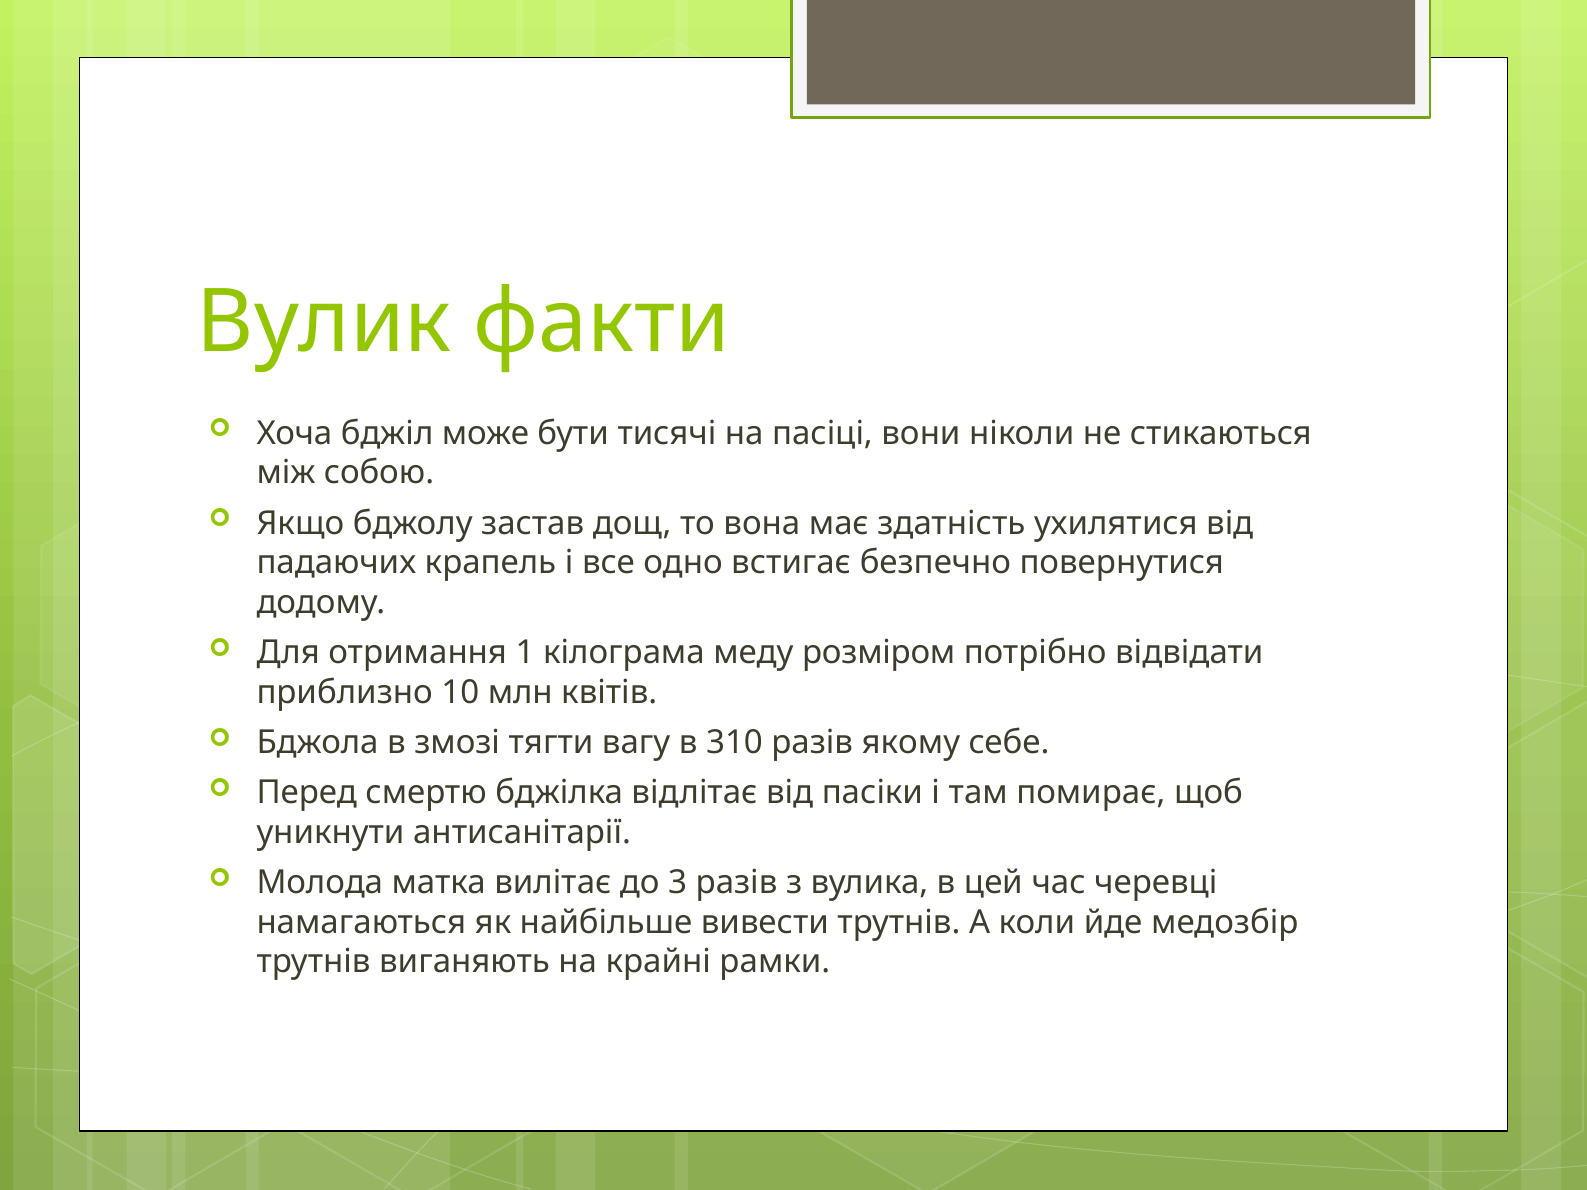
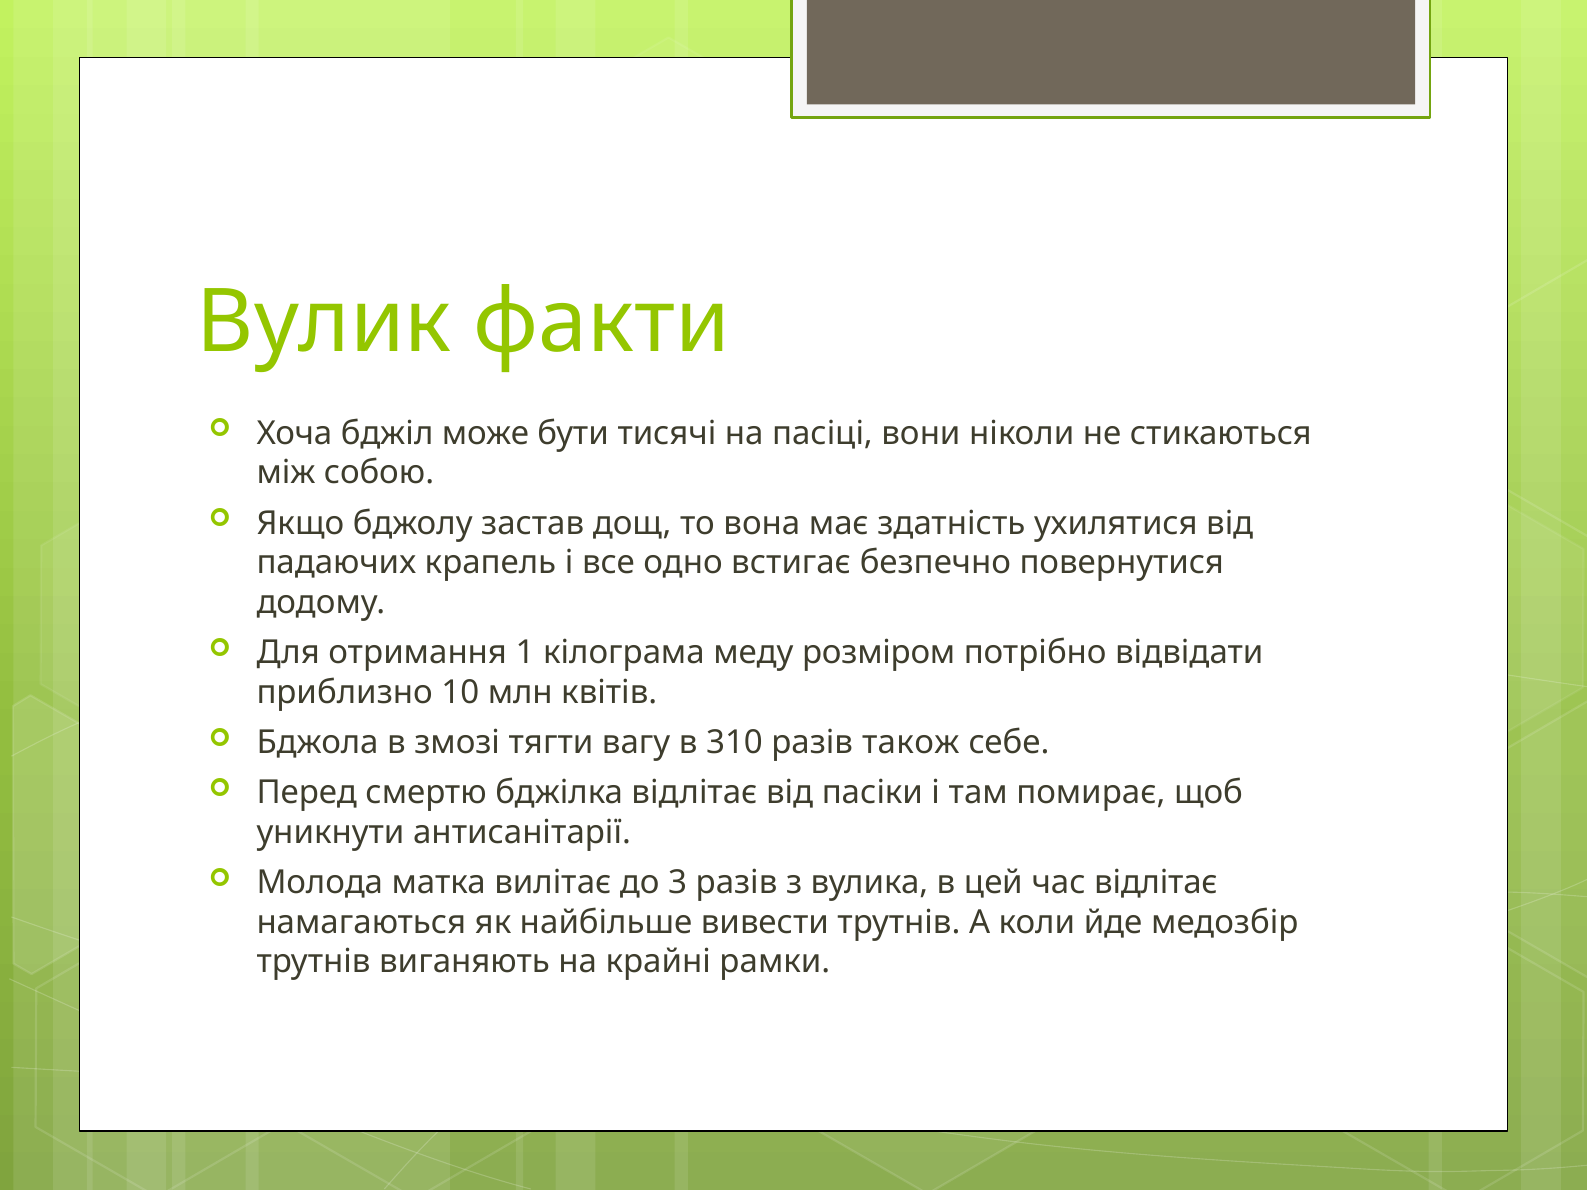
якому: якому -> також
час черевці: черевці -> відлітає
